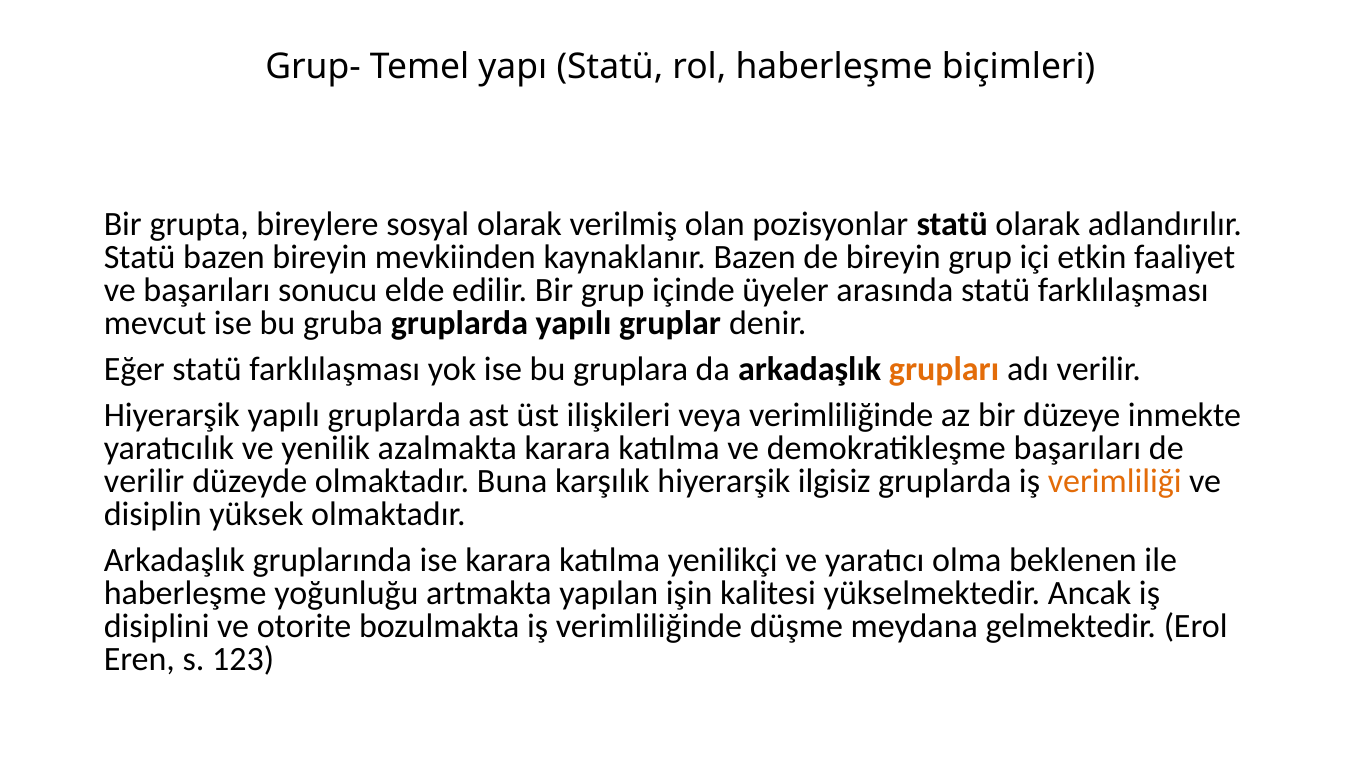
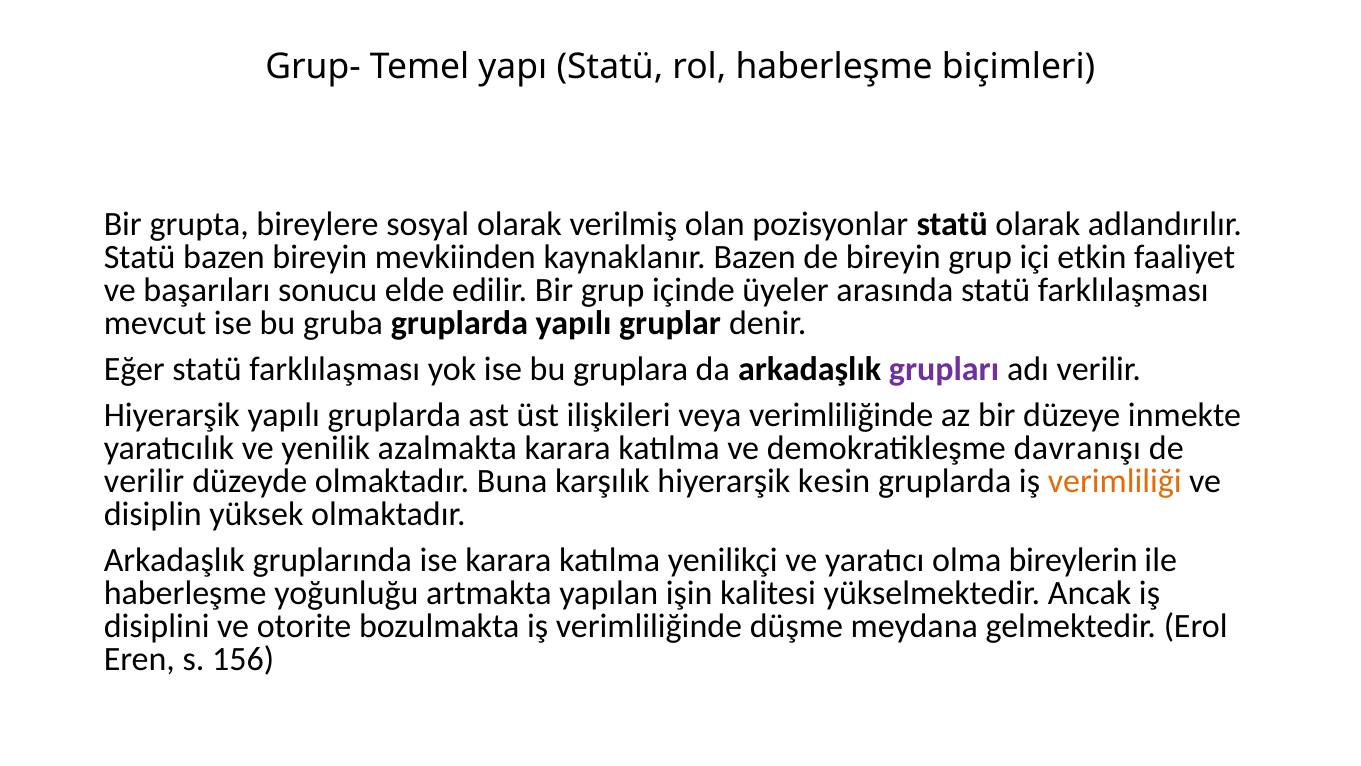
grupları colour: orange -> purple
demokratikleşme başarıları: başarıları -> davranışı
ilgisiz: ilgisiz -> kesin
beklenen: beklenen -> bireylerin
123: 123 -> 156
